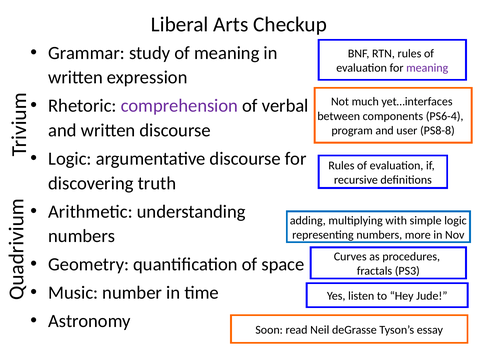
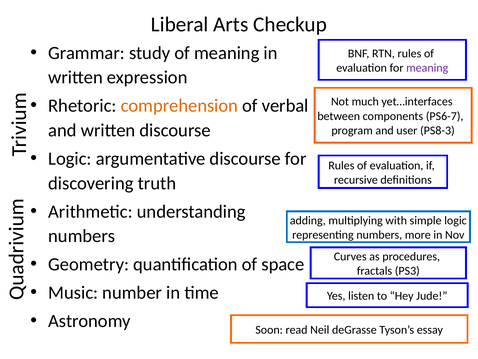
comprehension colour: purple -> orange
PS6-4: PS6-4 -> PS6-7
PS8-8: PS8-8 -> PS8-3
